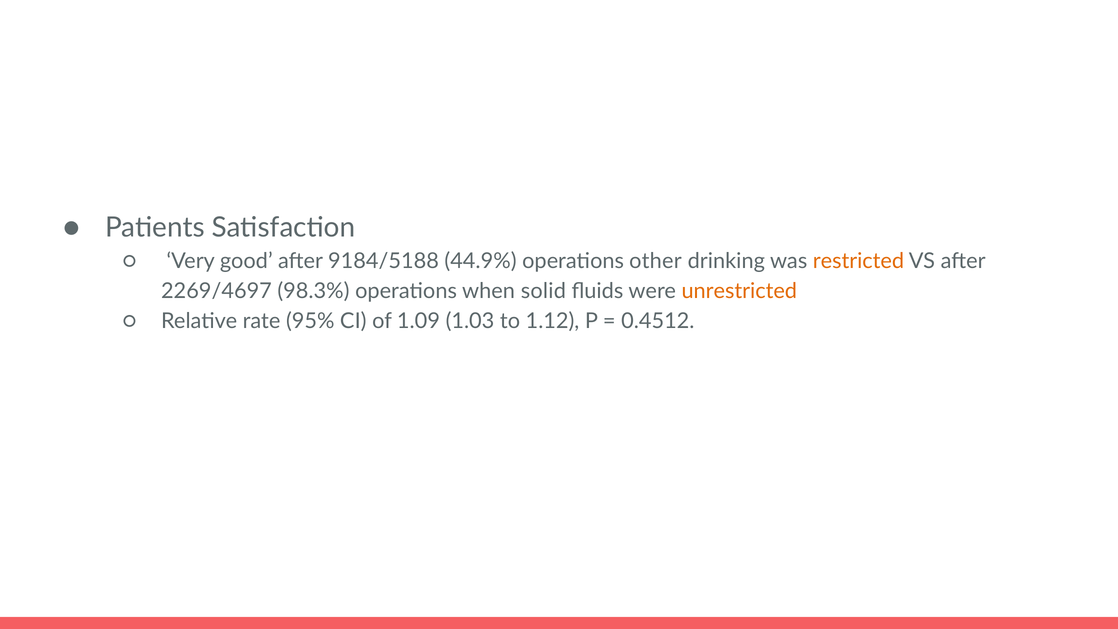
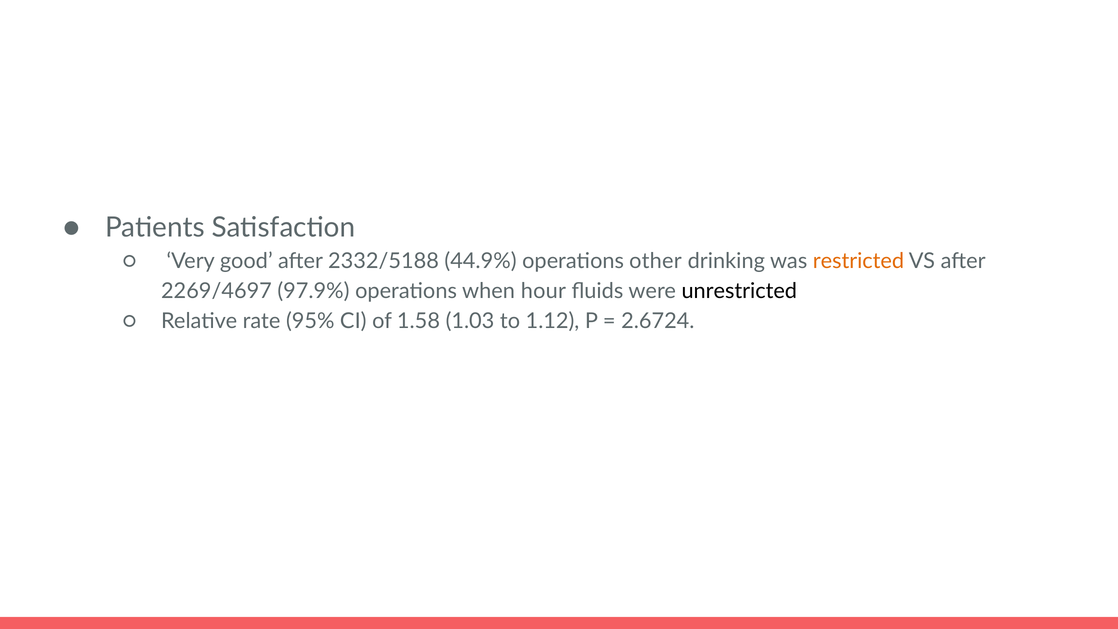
9184/5188: 9184/5188 -> 2332/5188
98.3%: 98.3% -> 97.9%
solid: solid -> hour
unrestricted colour: orange -> black
1.09: 1.09 -> 1.58
0.4512: 0.4512 -> 2.6724
